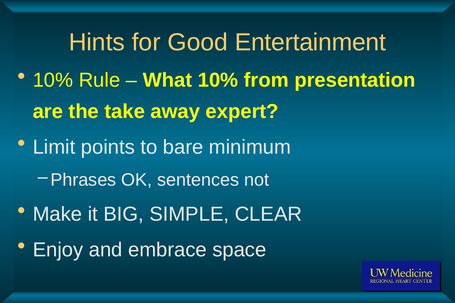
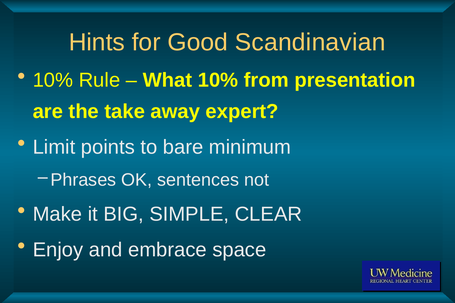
Entertainment: Entertainment -> Scandinavian
